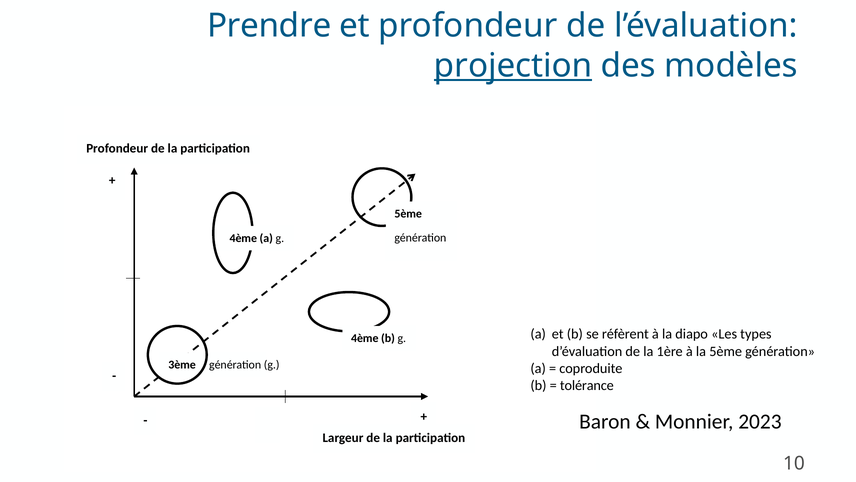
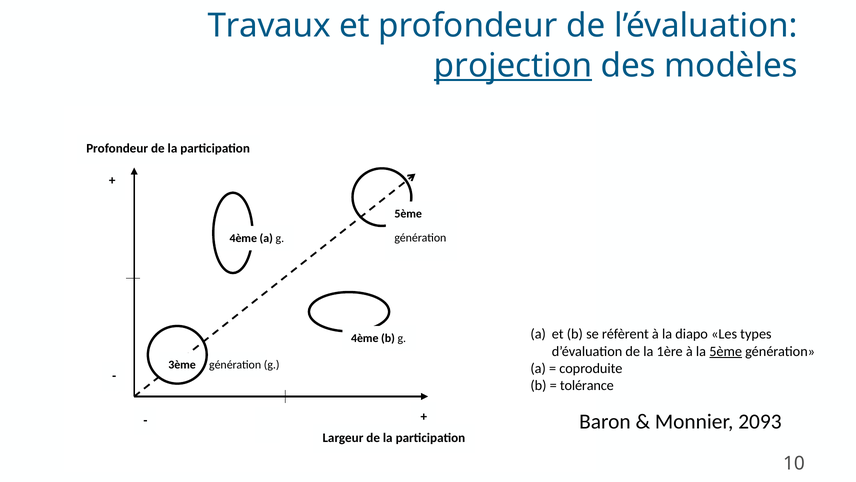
Prendre: Prendre -> Travaux
5ème at (726, 351) underline: none -> present
2023: 2023 -> 2093
